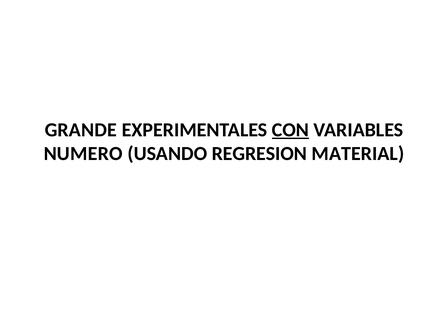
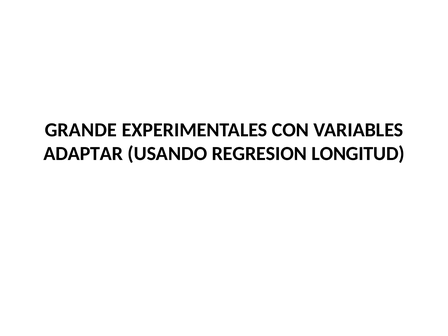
CON underline: present -> none
NUMERO: NUMERO -> ADAPTAR
MATERIAL: MATERIAL -> LONGITUD
